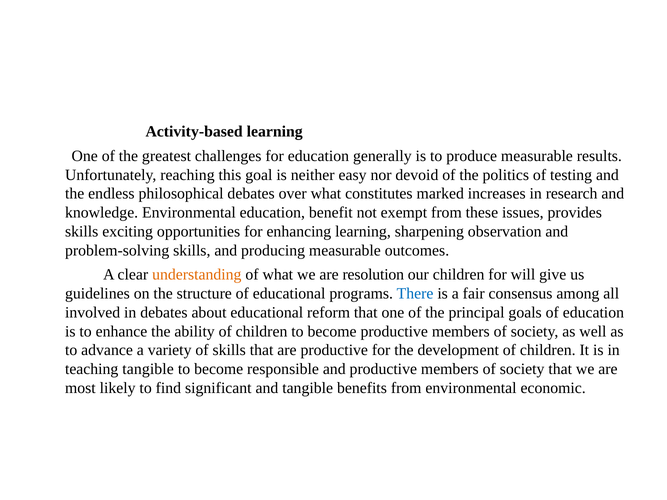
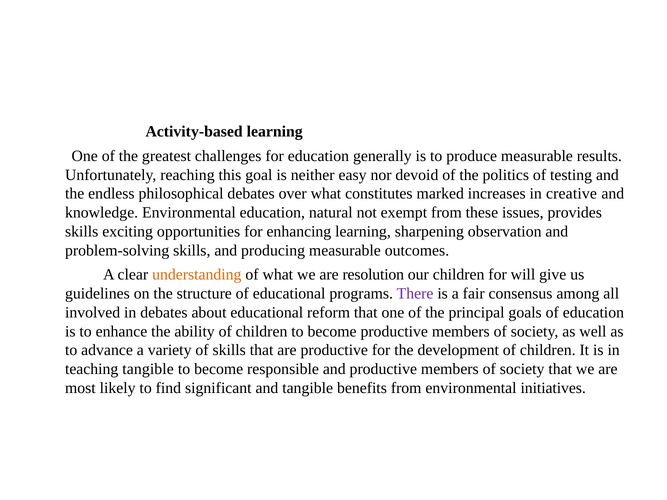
research: research -> creative
benefit: benefit -> natural
There colour: blue -> purple
economic: economic -> initiatives
